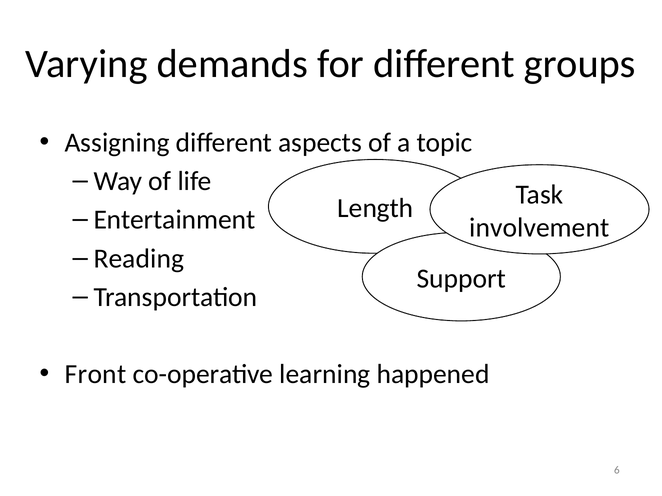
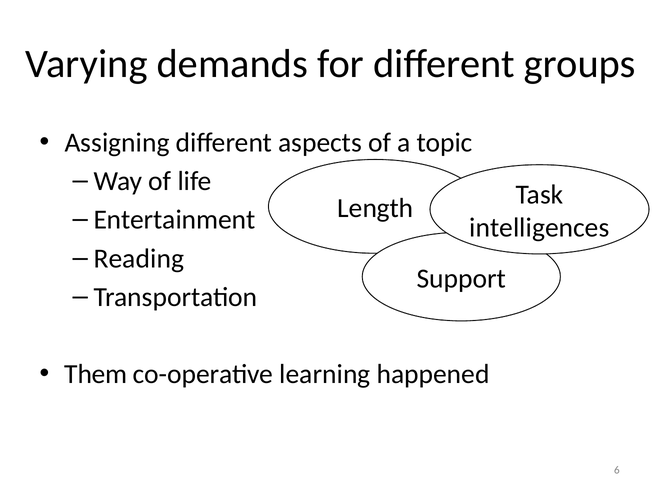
involvement: involvement -> intelligences
Front: Front -> Them
